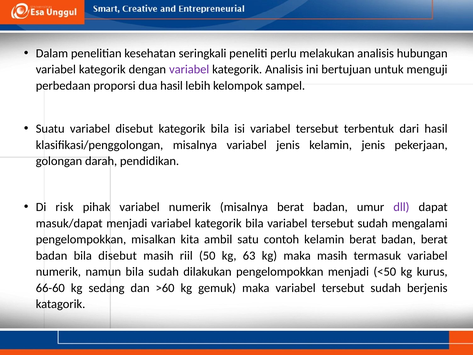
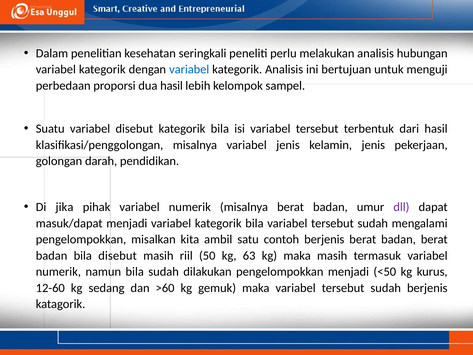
variabel at (189, 69) colour: purple -> blue
risk: risk -> jika
contoh kelamin: kelamin -> berjenis
66-60: 66-60 -> 12-60
